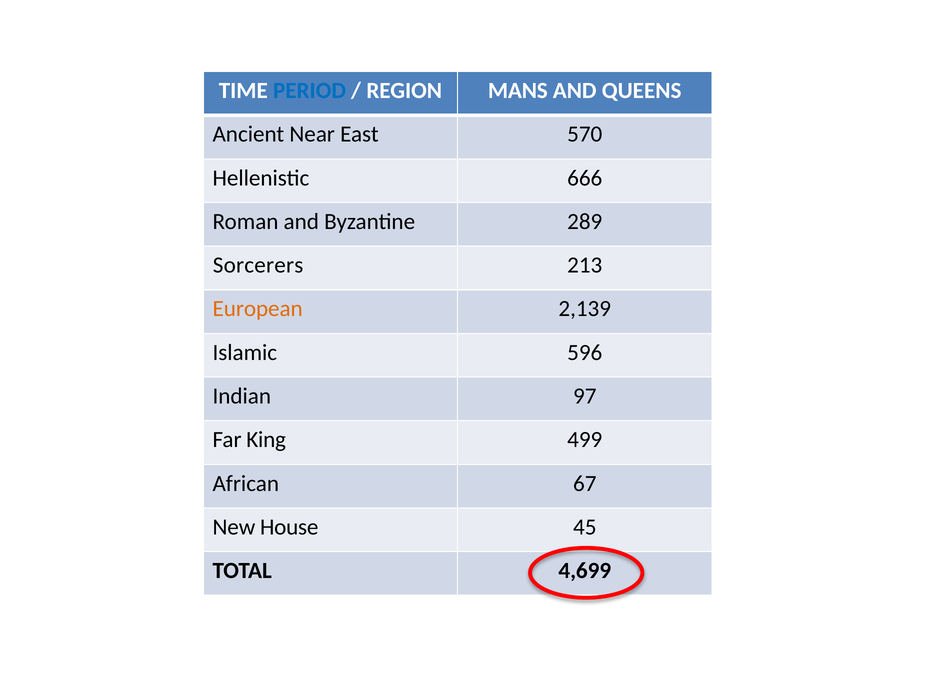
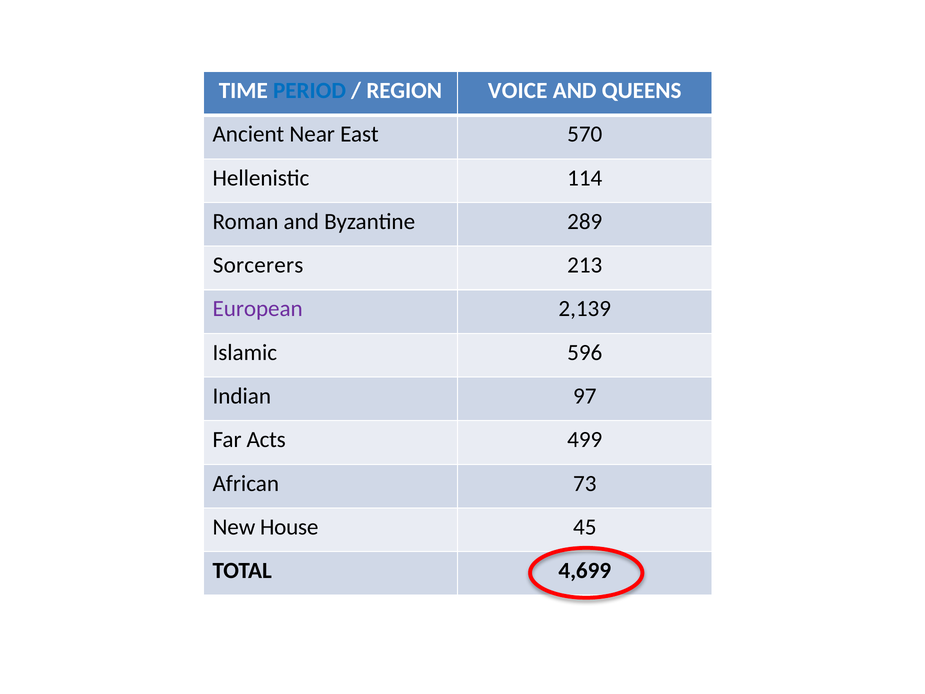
MANS: MANS -> VOICE
666: 666 -> 114
European colour: orange -> purple
King: King -> Acts
67: 67 -> 73
